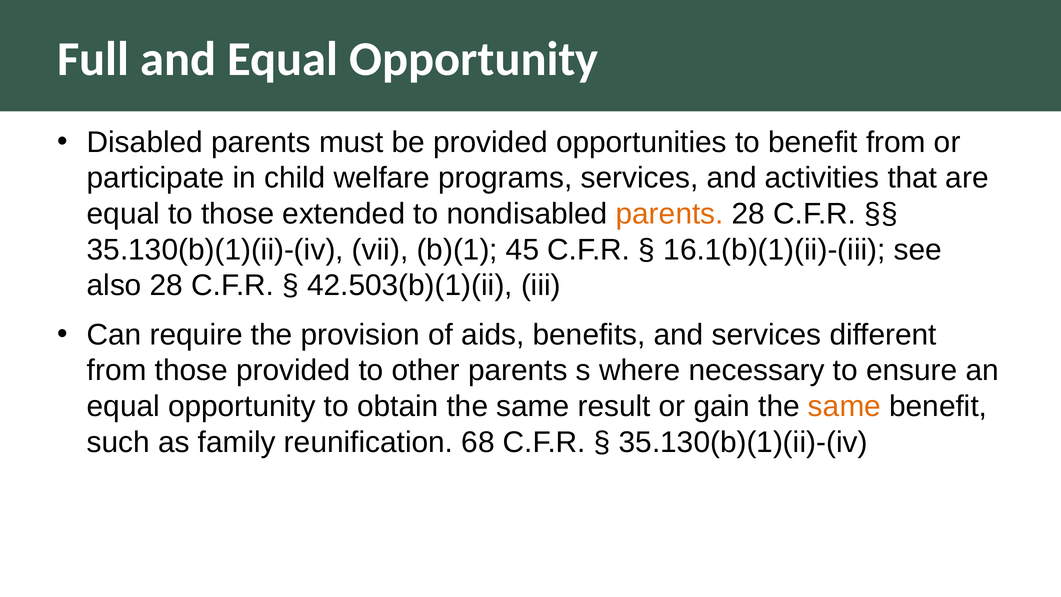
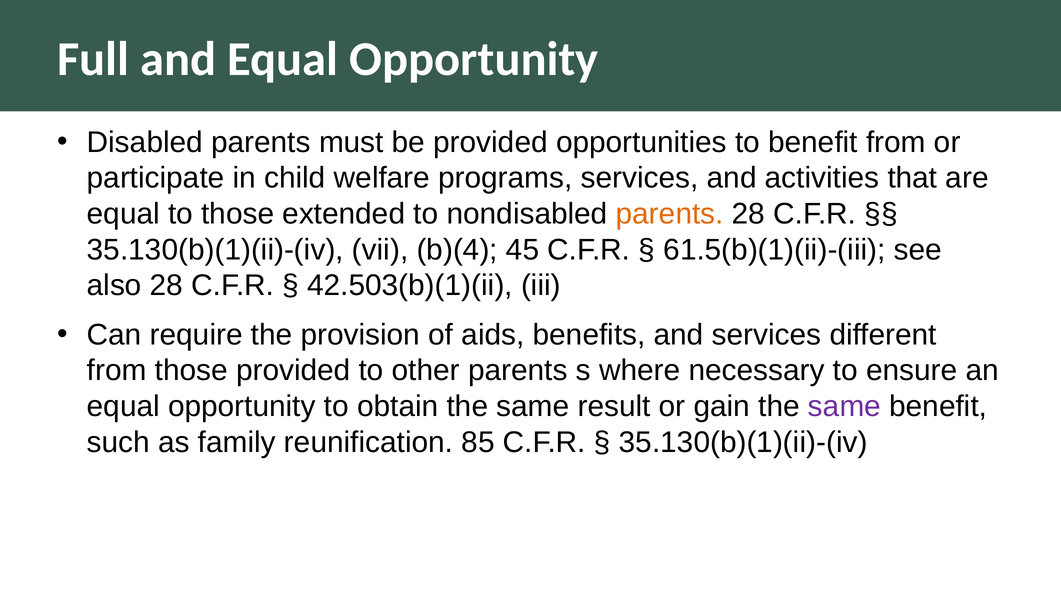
b)(1: b)(1 -> b)(4
16.1(b)(1)(ii)-(iii: 16.1(b)(1)(ii)-(iii -> 61.5(b)(1)(ii)-(iii
same at (844, 406) colour: orange -> purple
68: 68 -> 85
